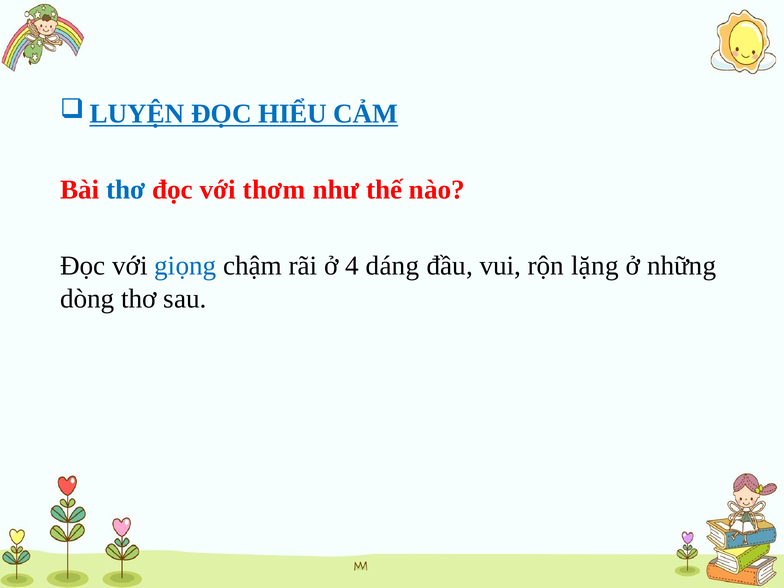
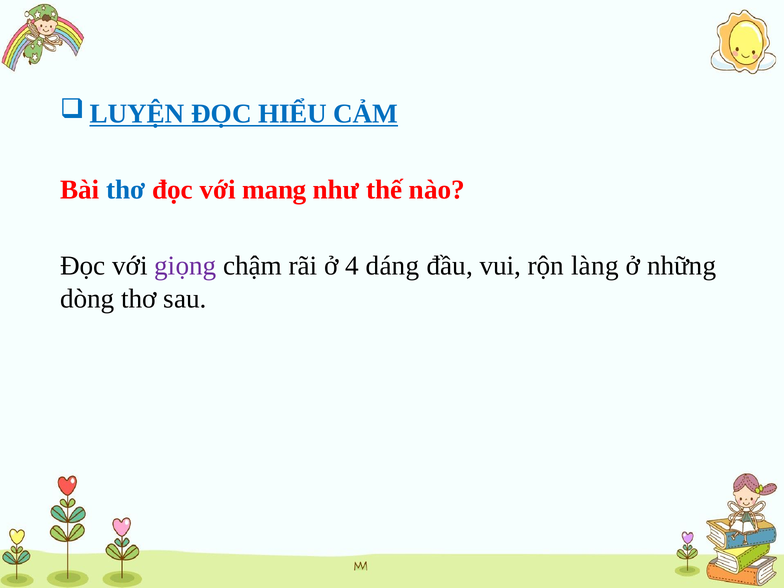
thơm: thơm -> mang
giọng colour: blue -> purple
lặng: lặng -> làng
